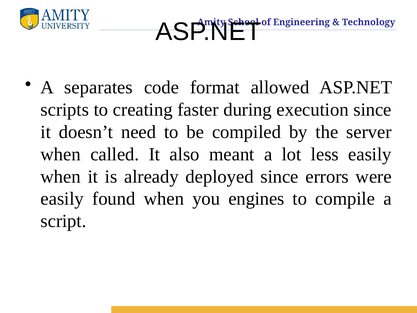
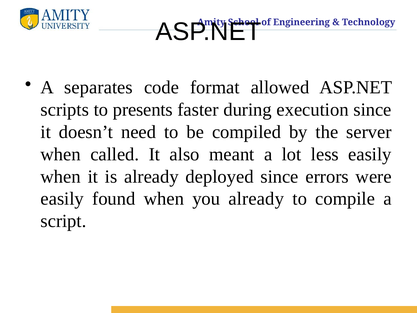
creating: creating -> presents
you engines: engines -> already
